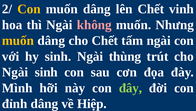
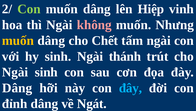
Con at (29, 9) colour: yellow -> light green
lên Chết: Chết -> Hiệp
thùng: thùng -> thánh
Mình at (17, 87): Mình -> Dâng
đây colour: light green -> light blue
Hiệp: Hiệp -> Ngát
